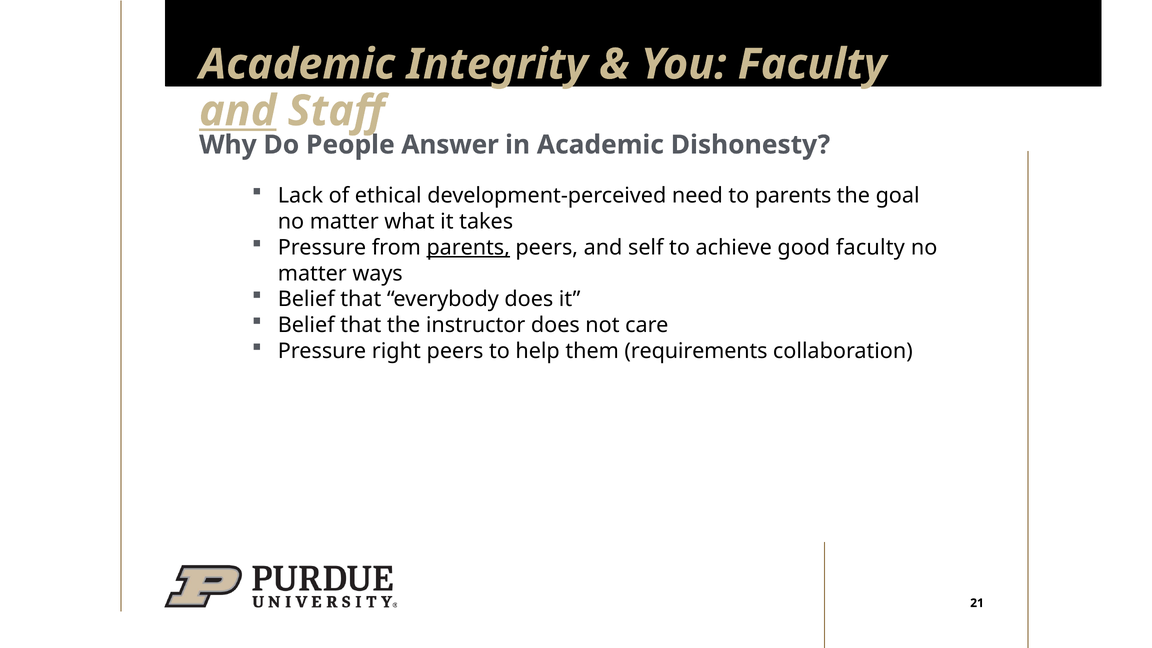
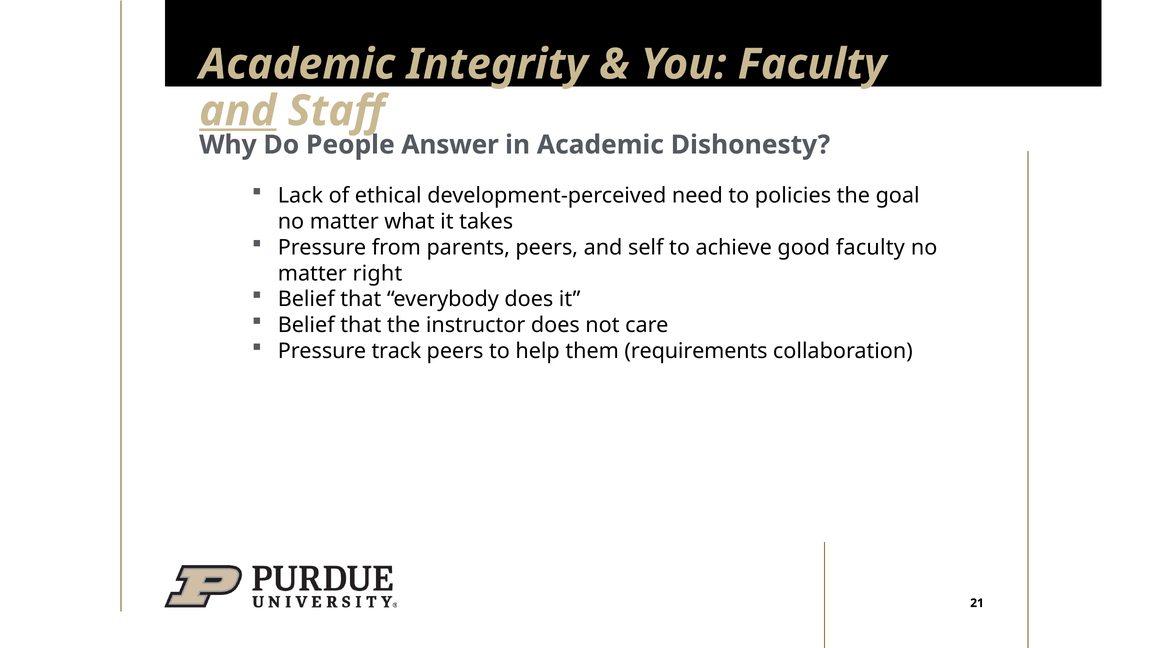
to parents: parents -> policies
parents at (468, 247) underline: present -> none
ways: ways -> right
right: right -> track
